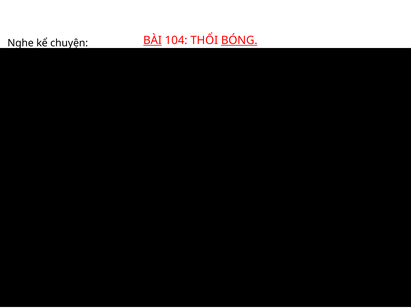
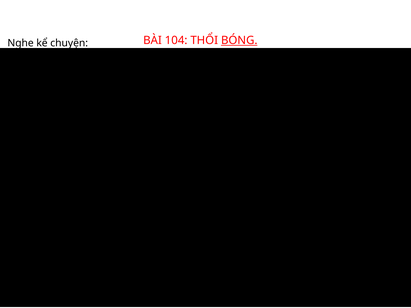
BÀI underline: present -> none
